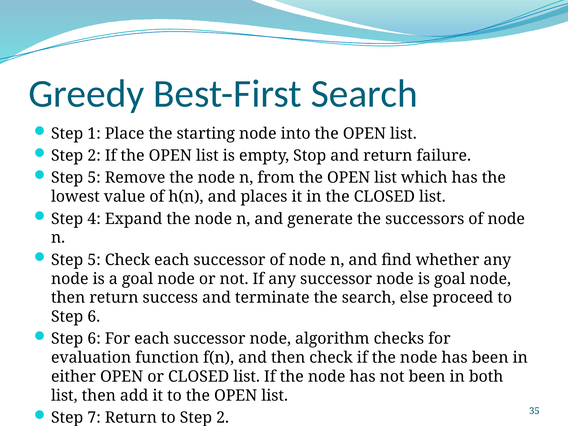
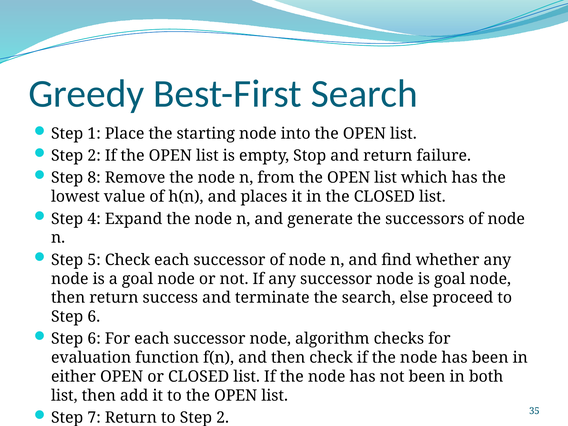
5 at (94, 178): 5 -> 8
